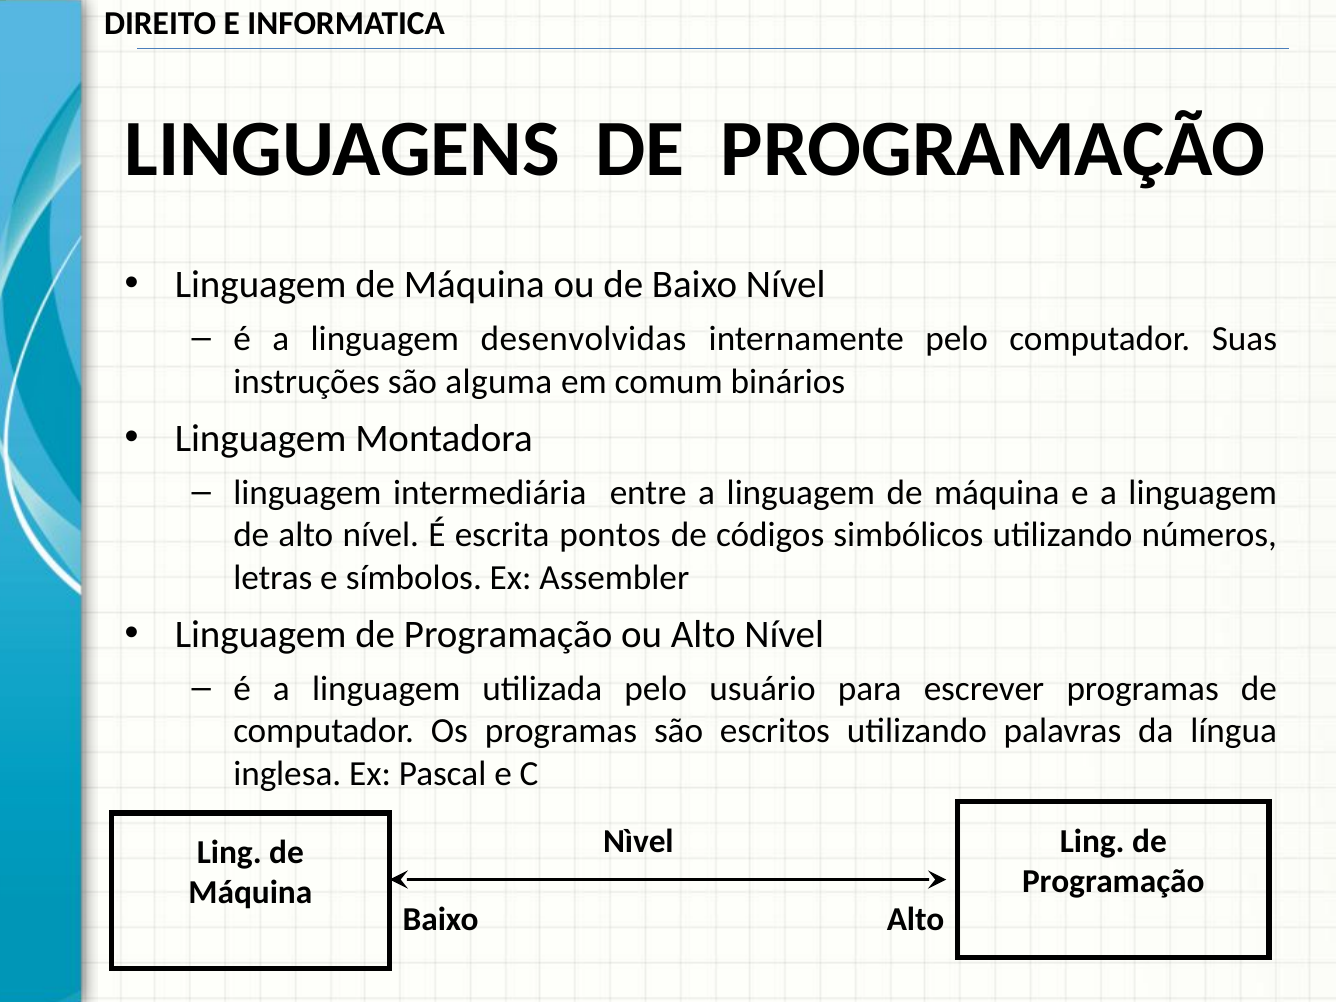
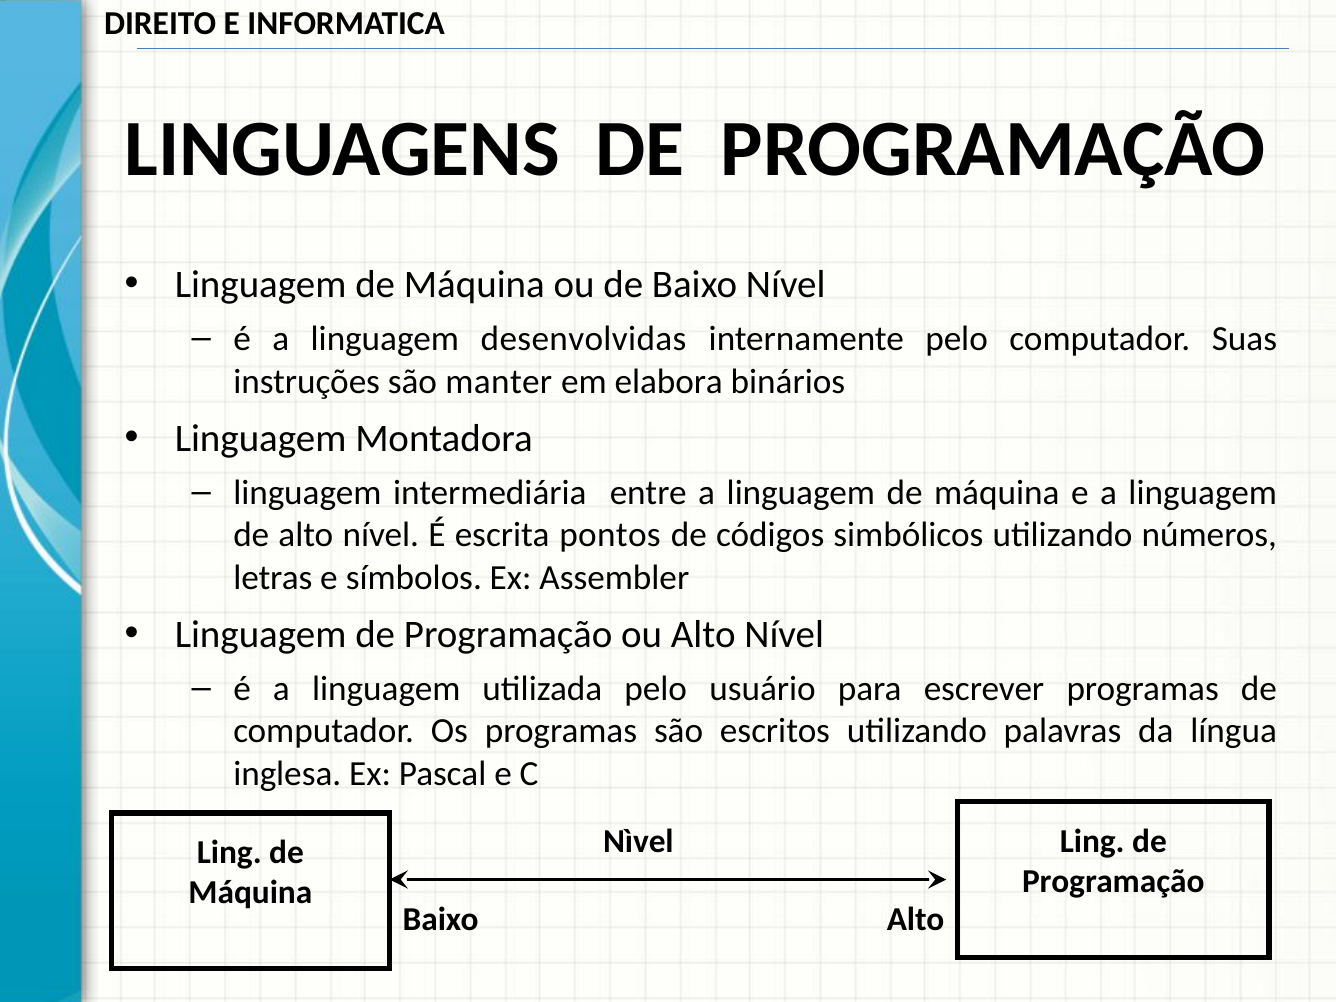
alguma: alguma -> manter
comum: comum -> elabora
